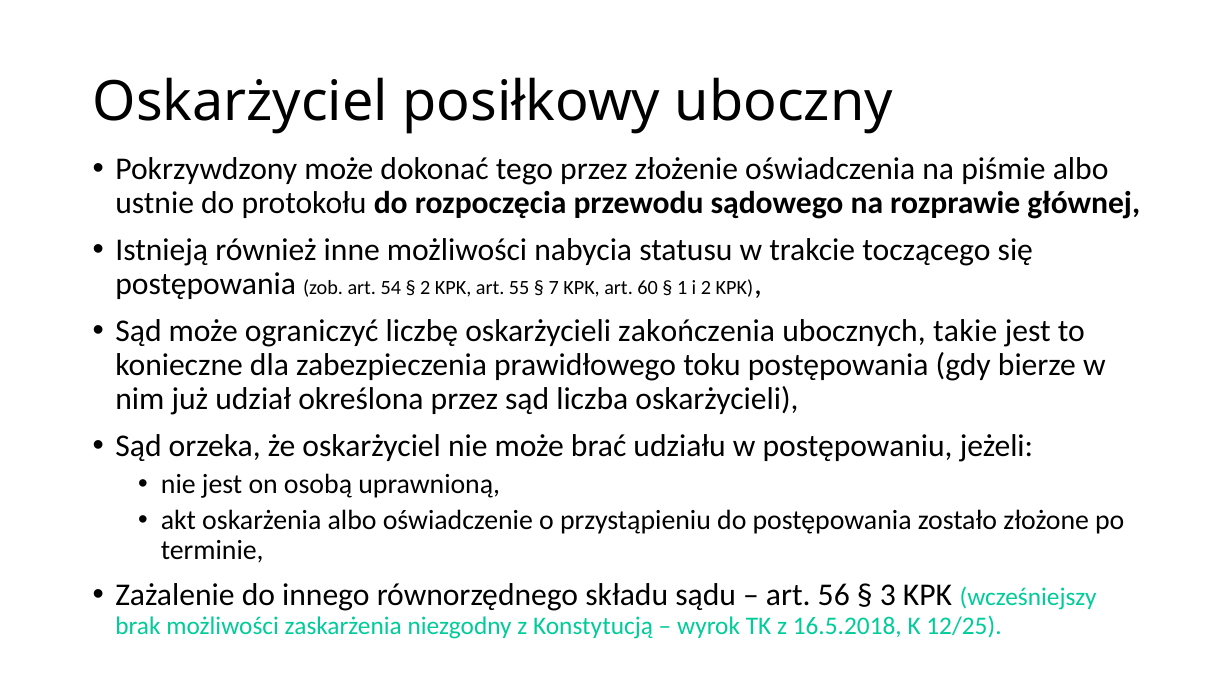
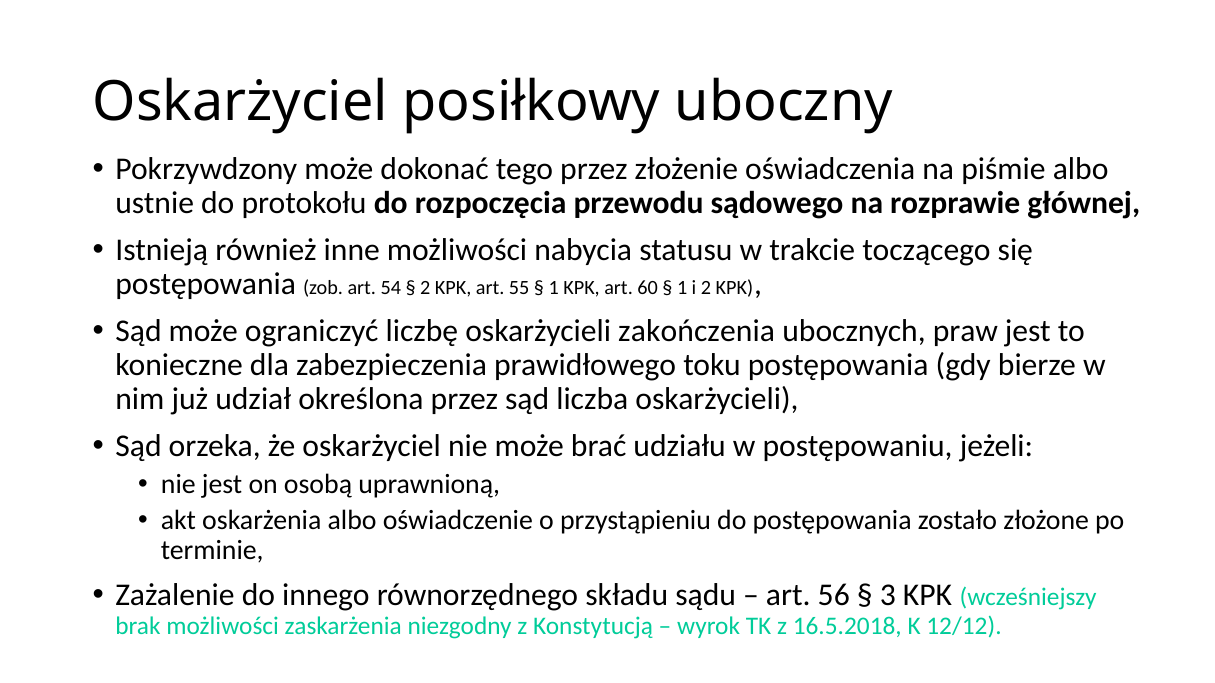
7 at (554, 288): 7 -> 1
takie: takie -> praw
12/25: 12/25 -> 12/12
